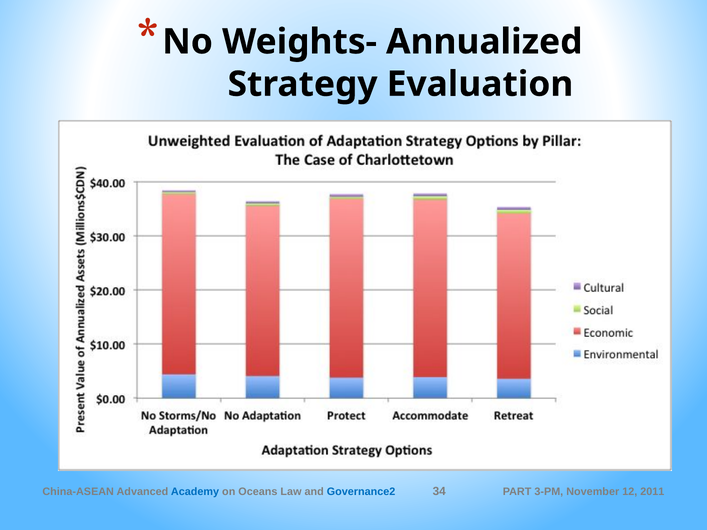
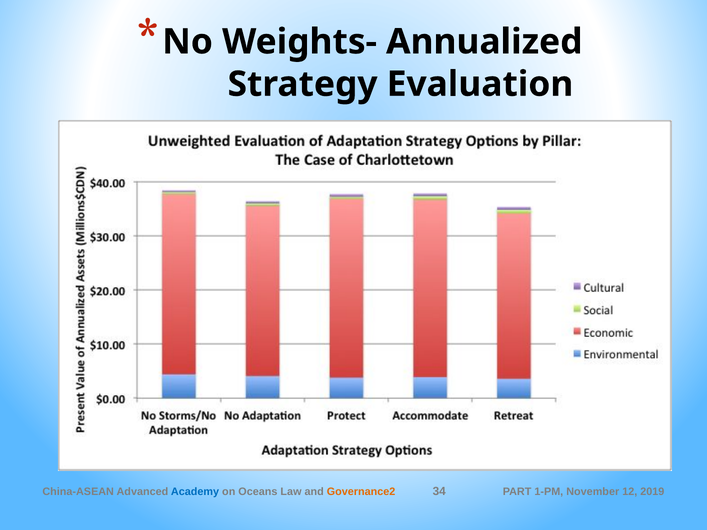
Governance2 colour: blue -> orange
3-PM: 3-PM -> 1-PM
2011: 2011 -> 2019
